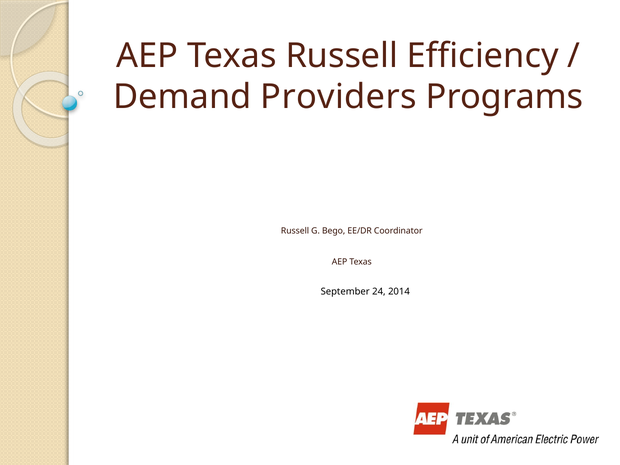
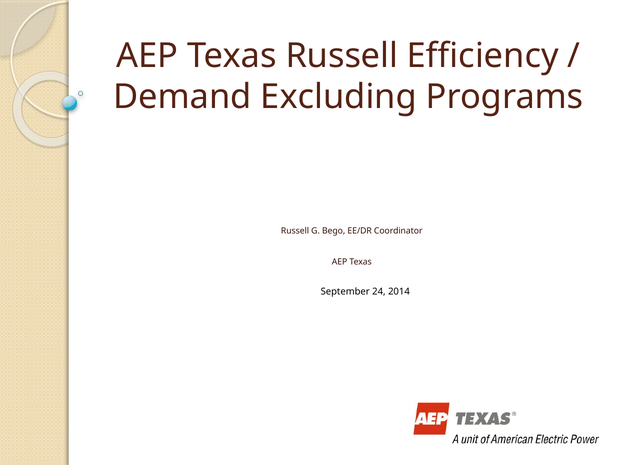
Providers: Providers -> Excluding
